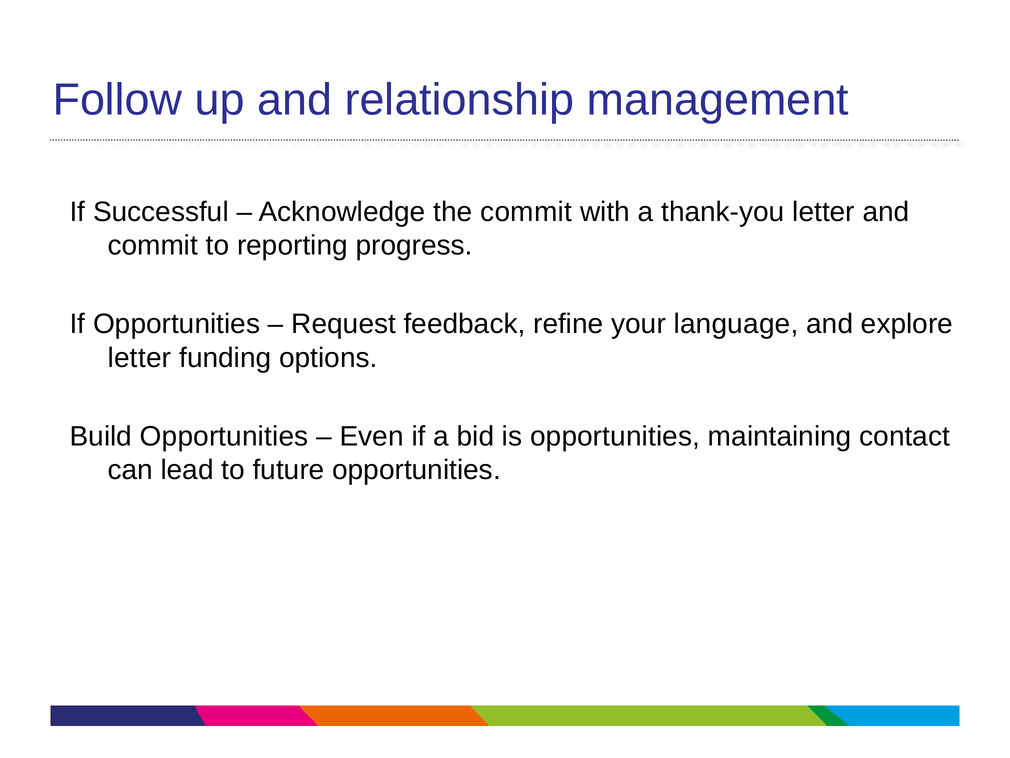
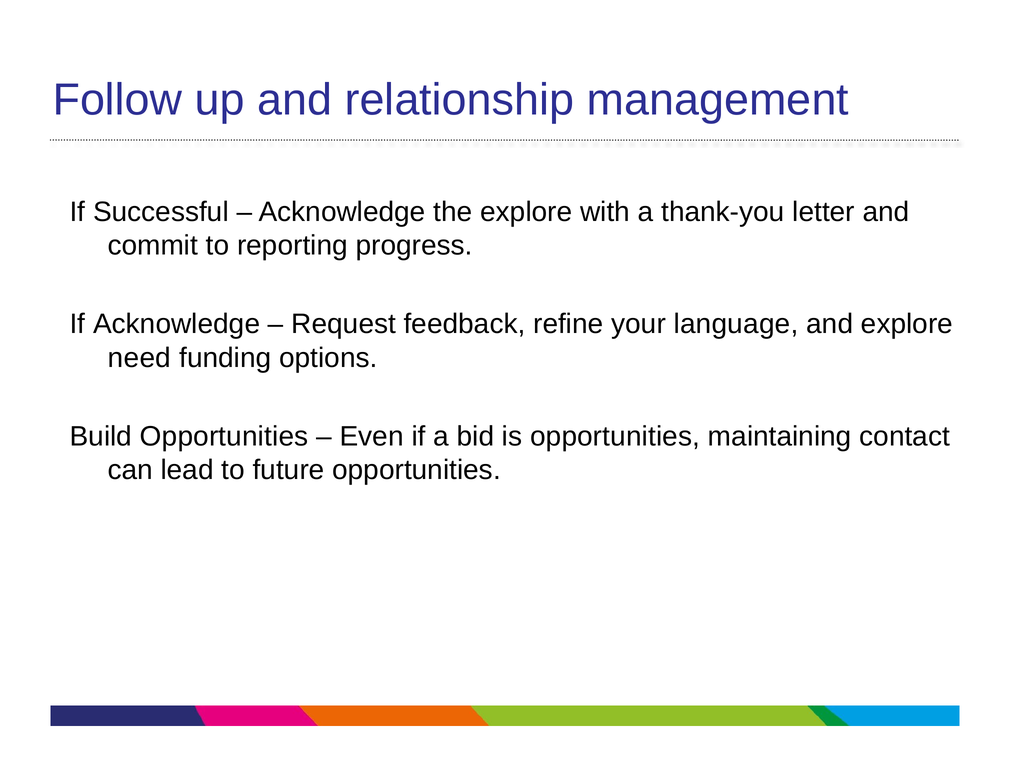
the commit: commit -> explore
If Opportunities: Opportunities -> Acknowledge
letter at (139, 358): letter -> need
